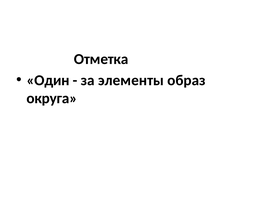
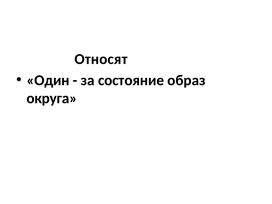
Отметка: Отметка -> Относят
элементы: элементы -> состояние
